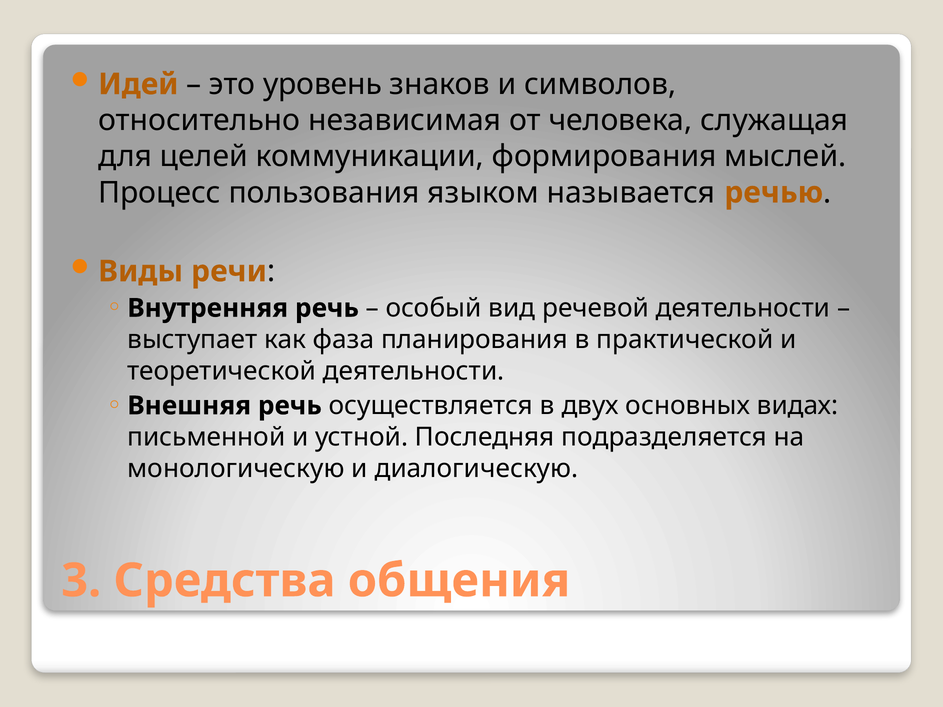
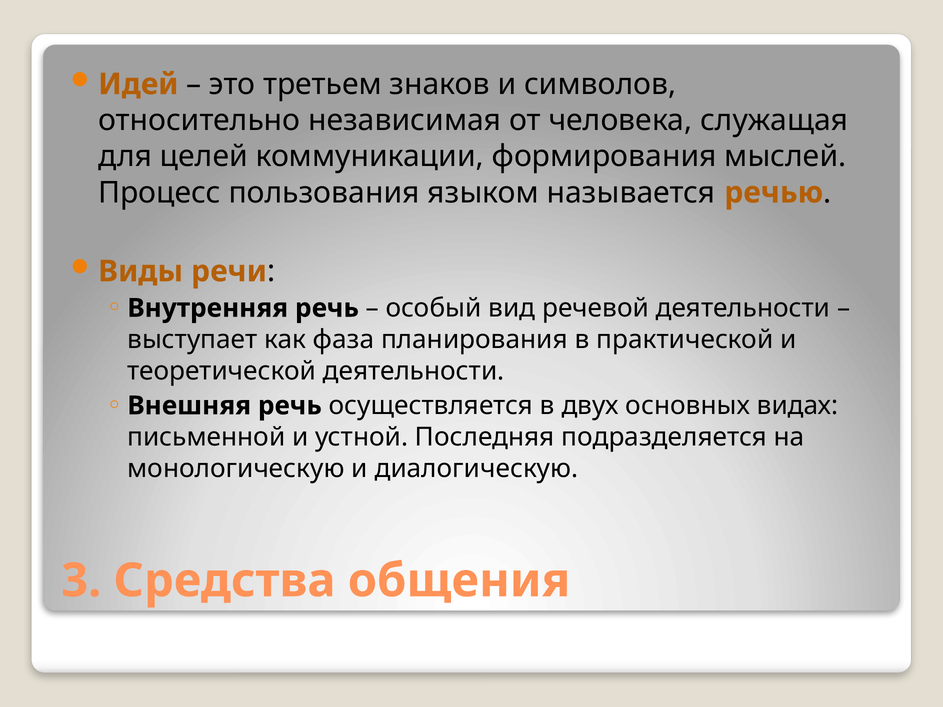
уровень: уровень -> третьем
